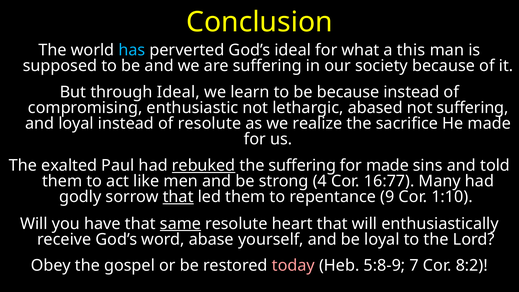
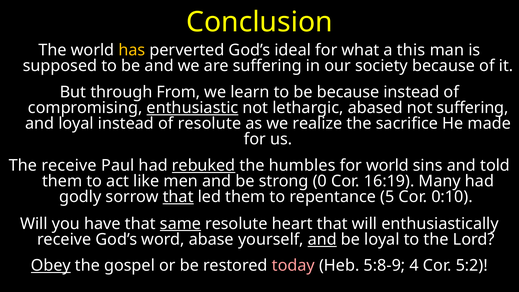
has colour: light blue -> yellow
through Ideal: Ideal -> From
enthusiastic underline: none -> present
The exalted: exalted -> receive
the suffering: suffering -> humbles
for made: made -> world
4: 4 -> 0
16:77: 16:77 -> 16:19
9: 9 -> 5
1:10: 1:10 -> 0:10
and at (322, 239) underline: none -> present
Obey underline: none -> present
7: 7 -> 4
8:2: 8:2 -> 5:2
